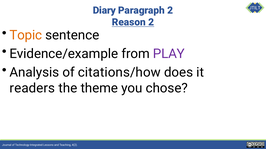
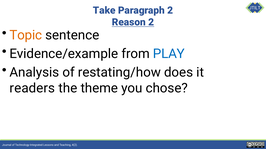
Diary: Diary -> Take
PLAY colour: purple -> blue
citations/how: citations/how -> restating/how
